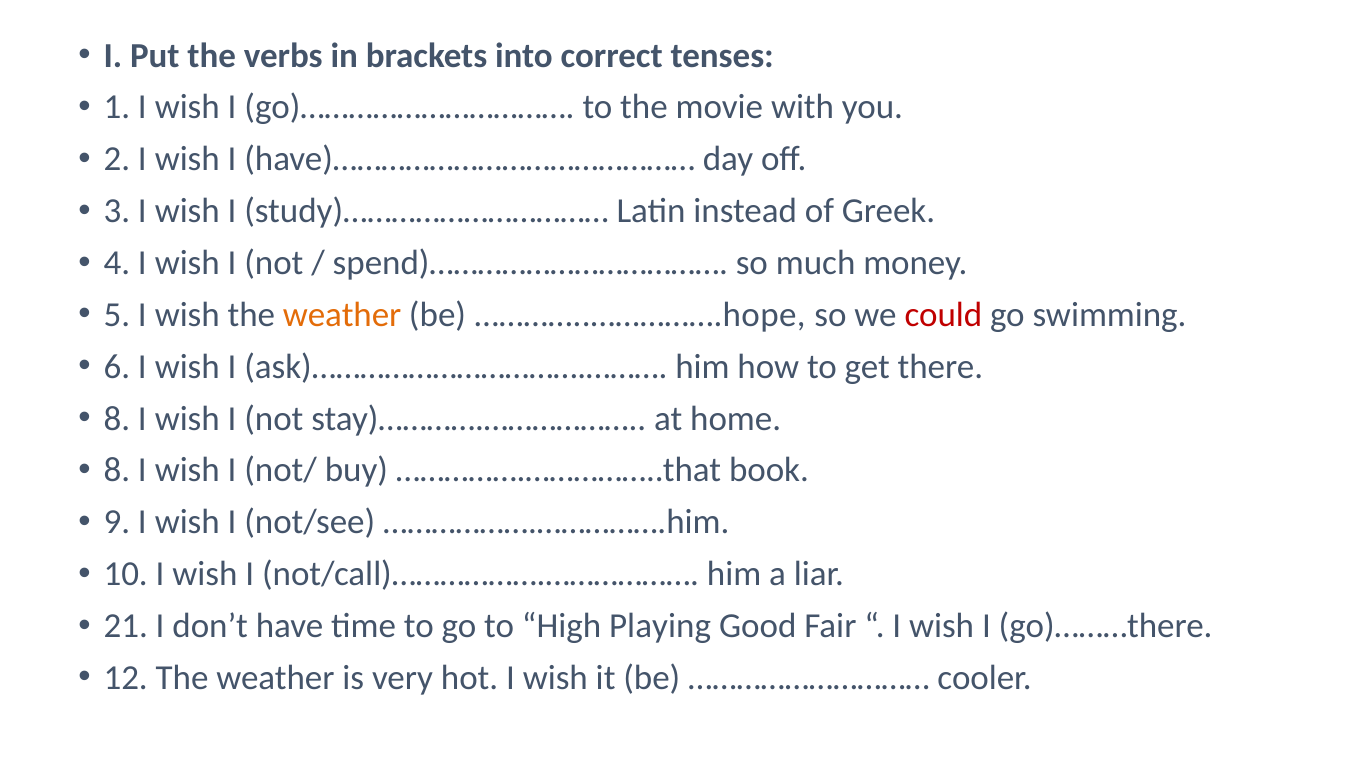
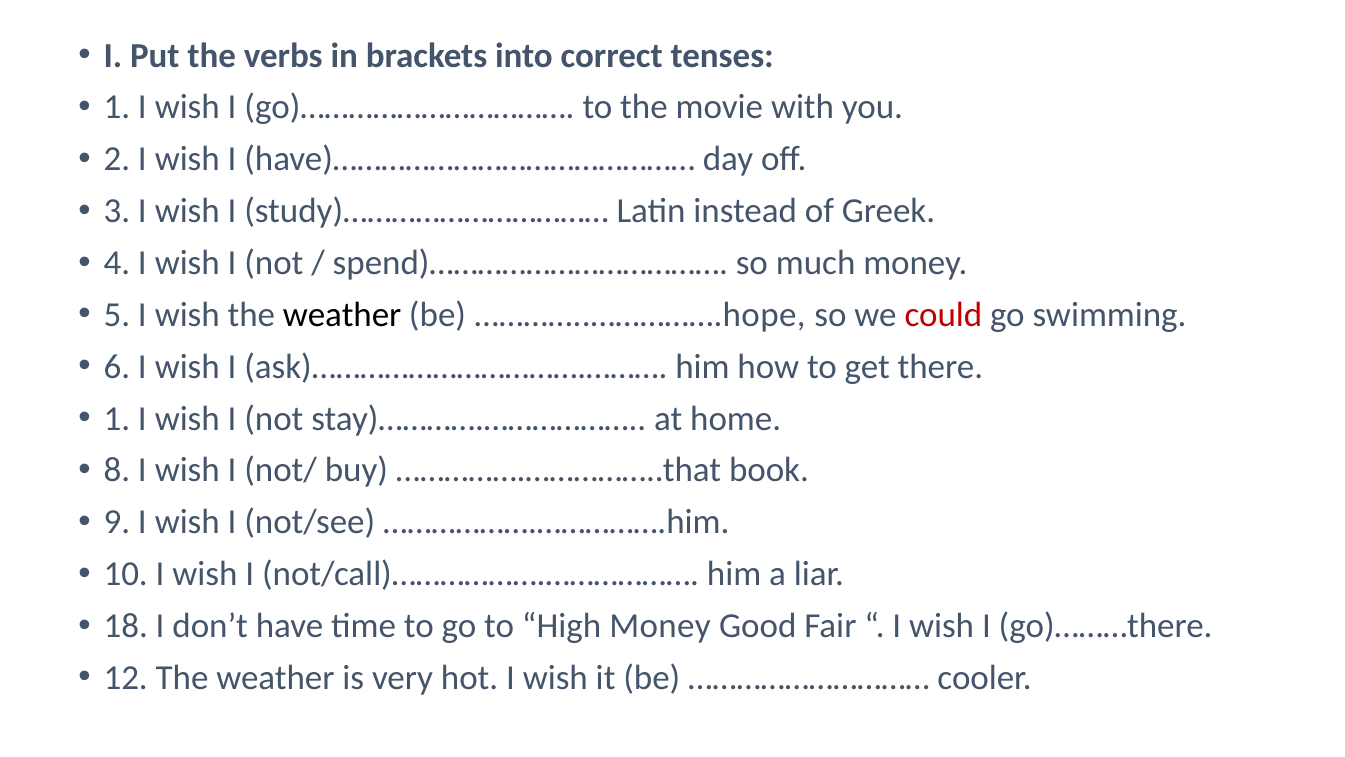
weather at (342, 315) colour: orange -> black
8 at (117, 418): 8 -> 1
21: 21 -> 18
High Playing: Playing -> Money
